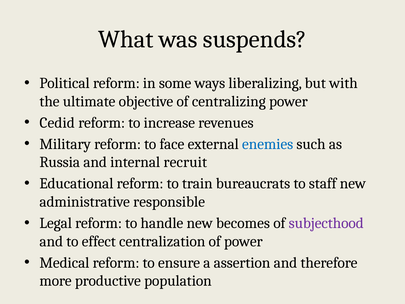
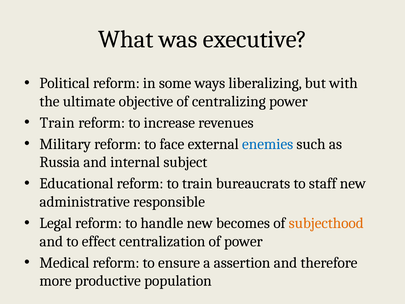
suspends: suspends -> executive
Cedid at (57, 123): Cedid -> Train
recruit: recruit -> subject
subjecthood colour: purple -> orange
